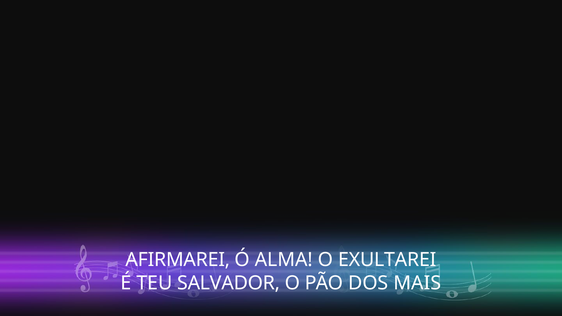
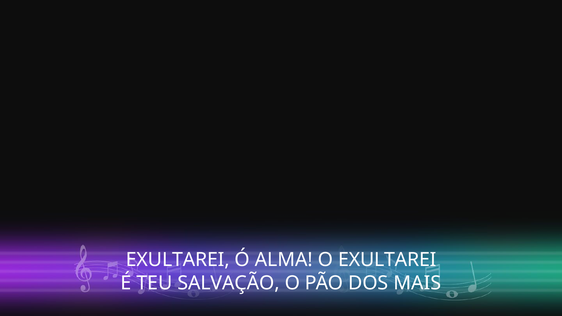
AFIRMAREI at (178, 260): AFIRMAREI -> EXULTAREI
SALVADOR: SALVADOR -> SALVAÇÃO
